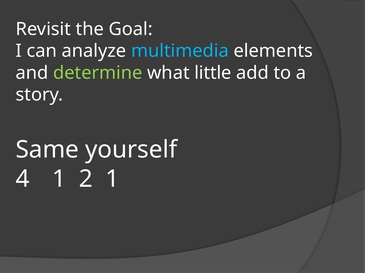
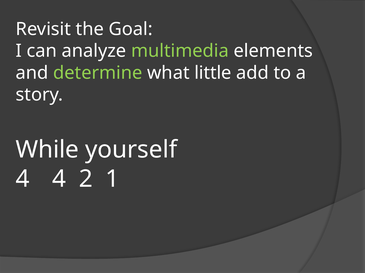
multimedia colour: light blue -> light green
Same: Same -> While
1 at (59, 179): 1 -> 4
